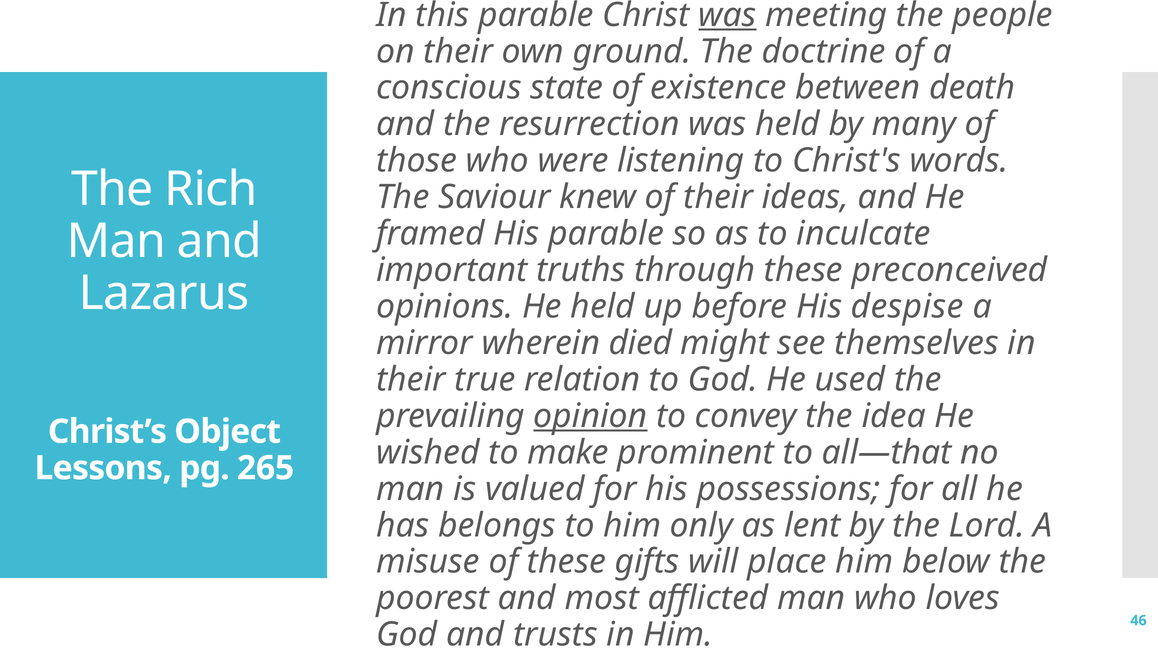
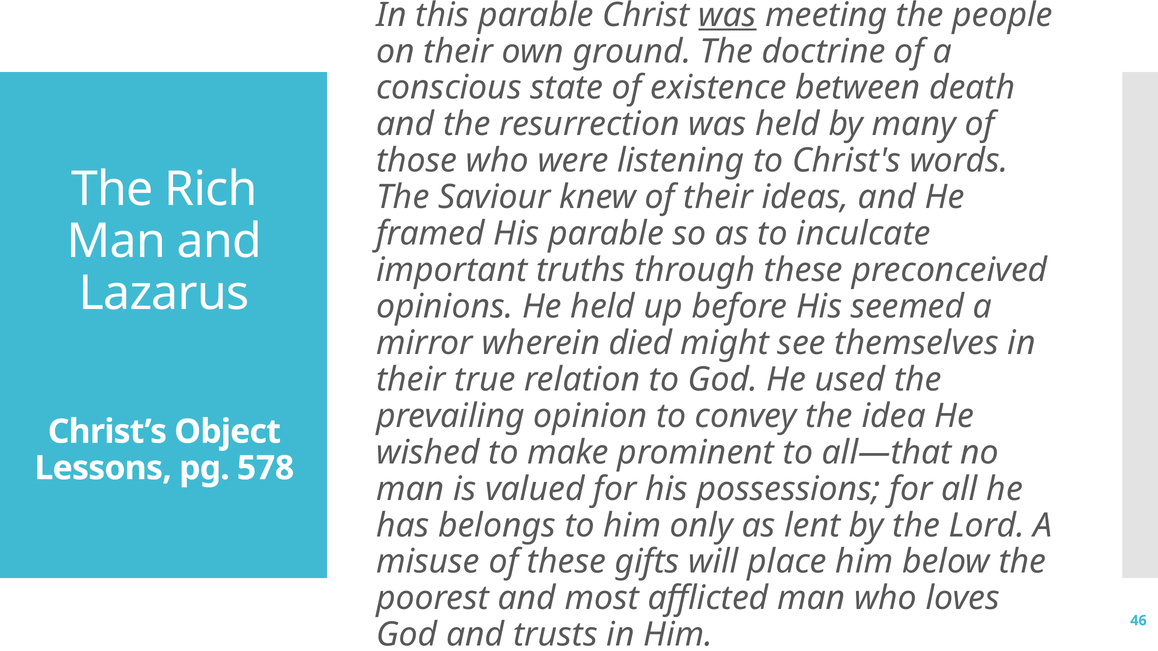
despise: despise -> seemed
opinion underline: present -> none
265: 265 -> 578
